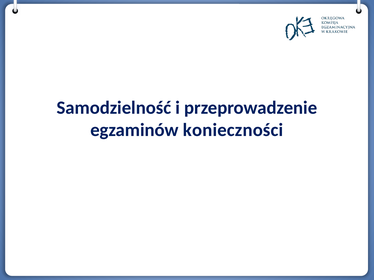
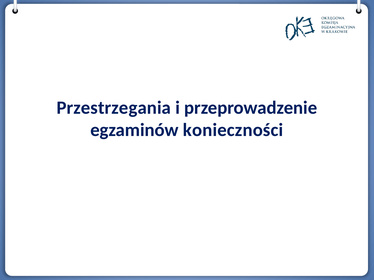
Samodzielność: Samodzielność -> Przestrzegania
